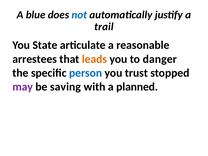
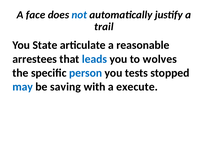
blue: blue -> face
leads colour: orange -> blue
danger: danger -> wolves
trust: trust -> tests
may colour: purple -> blue
planned: planned -> execute
